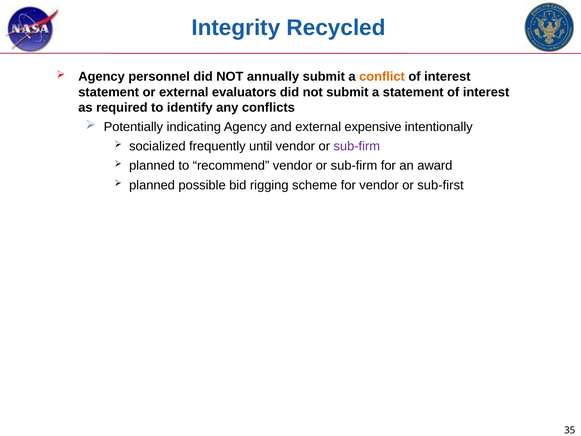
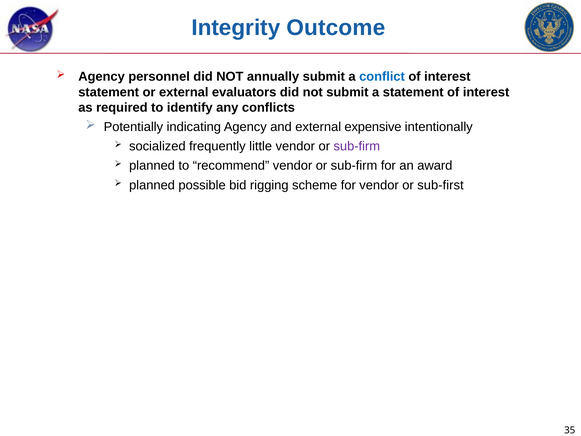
Recycled: Recycled -> Outcome
conflict colour: orange -> blue
until: until -> little
